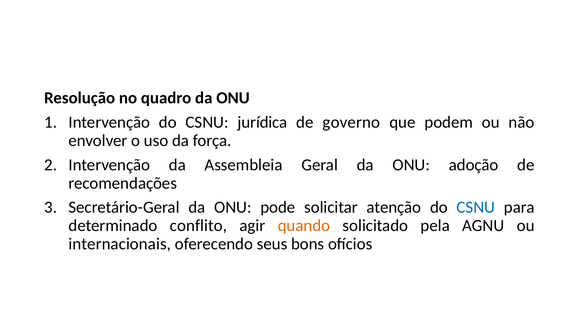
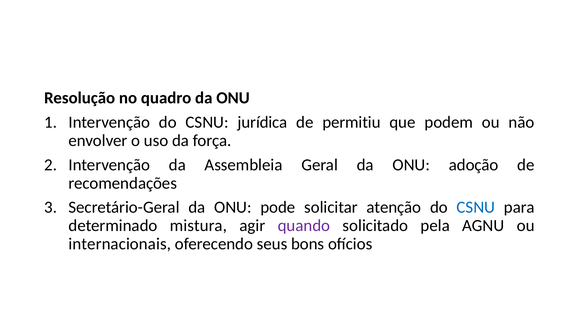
governo: governo -> permitiu
conflito: conflito -> mistura
quando colour: orange -> purple
